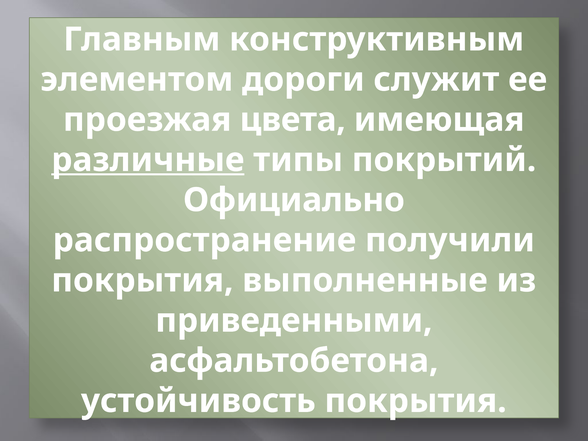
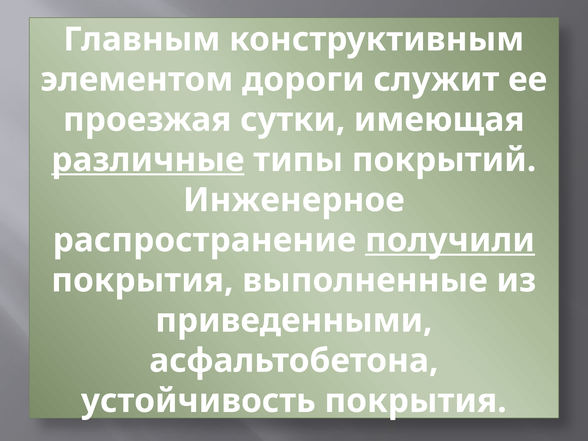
цвета: цвета -> сутки
Официально: Официально -> Инженерное
получили underline: none -> present
